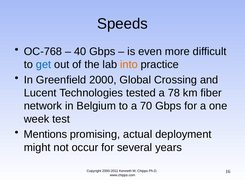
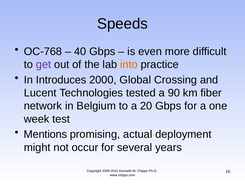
get colour: blue -> purple
Greenfield: Greenfield -> Introduces
78: 78 -> 90
70: 70 -> 20
